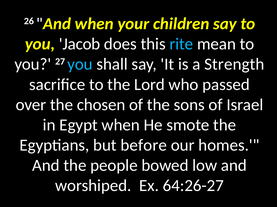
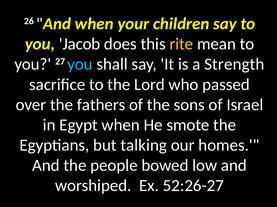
rite colour: light blue -> yellow
chosen: chosen -> fathers
before: before -> talking
64:26-27: 64:26-27 -> 52:26-27
